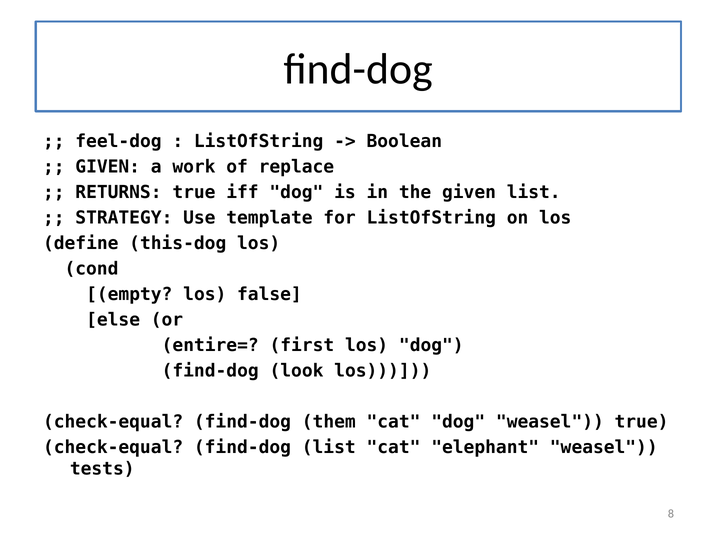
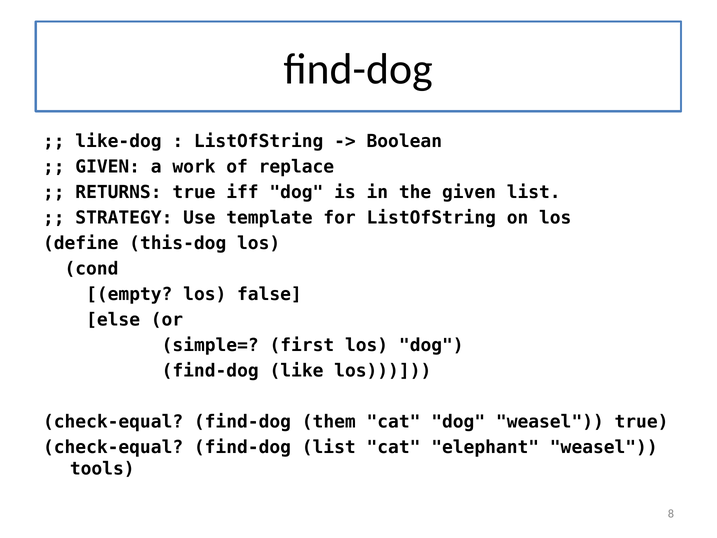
feel-dog: feel-dog -> like-dog
entire=: entire= -> simple=
look: look -> like
tests: tests -> tools
